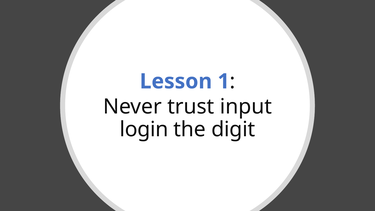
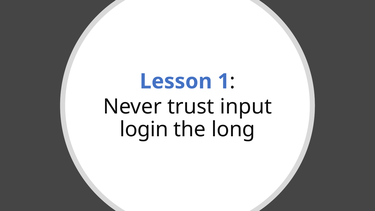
digit: digit -> long
